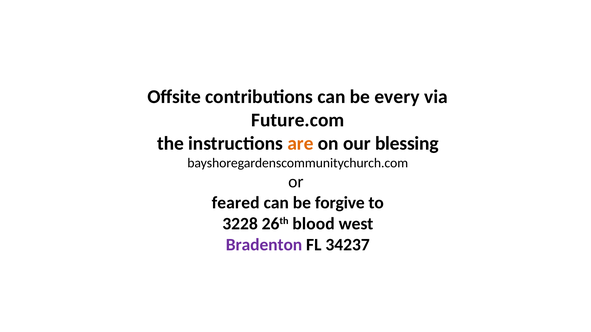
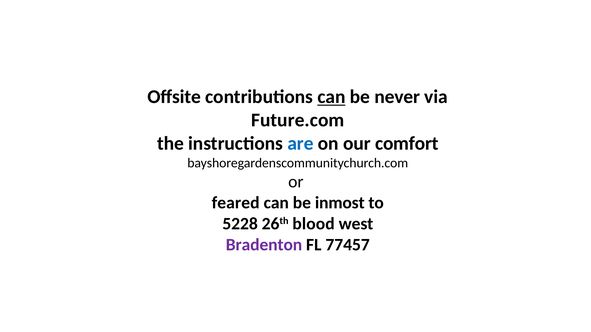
can at (331, 97) underline: none -> present
every: every -> never
are colour: orange -> blue
blessing: blessing -> comfort
forgive: forgive -> inmost
3228: 3228 -> 5228
34237: 34237 -> 77457
